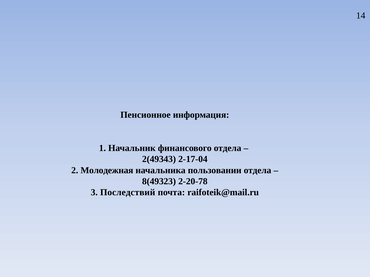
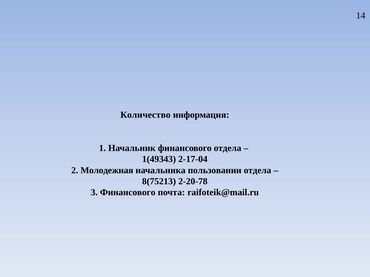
Пенсионное: Пенсионное -> Количество
2(49343: 2(49343 -> 1(49343
8(49323: 8(49323 -> 8(75213
3 Последствий: Последствий -> Финансового
